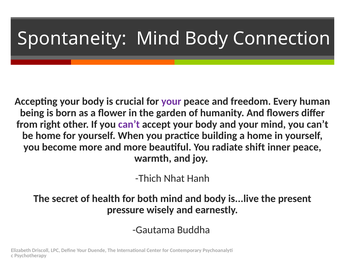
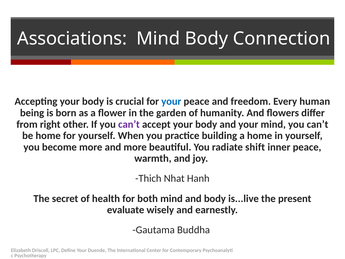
Spontaneity: Spontaneity -> Associations
your at (171, 101) colour: purple -> blue
pressure: pressure -> evaluate
